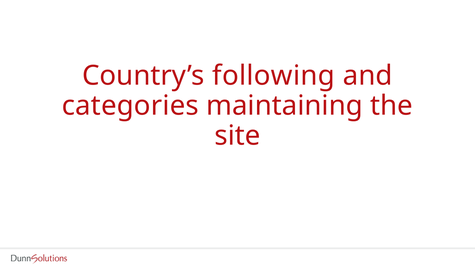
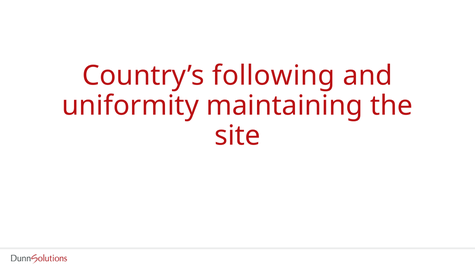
categories: categories -> uniformity
